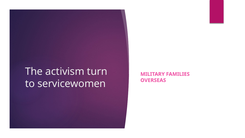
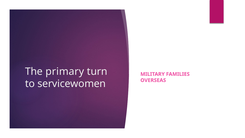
activism: activism -> primary
